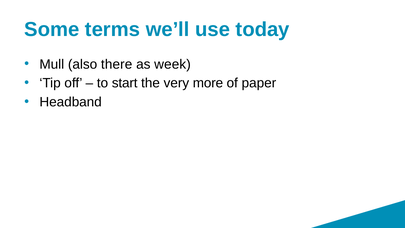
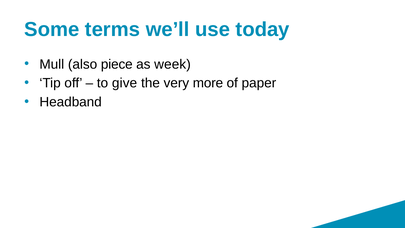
there: there -> piece
start: start -> give
